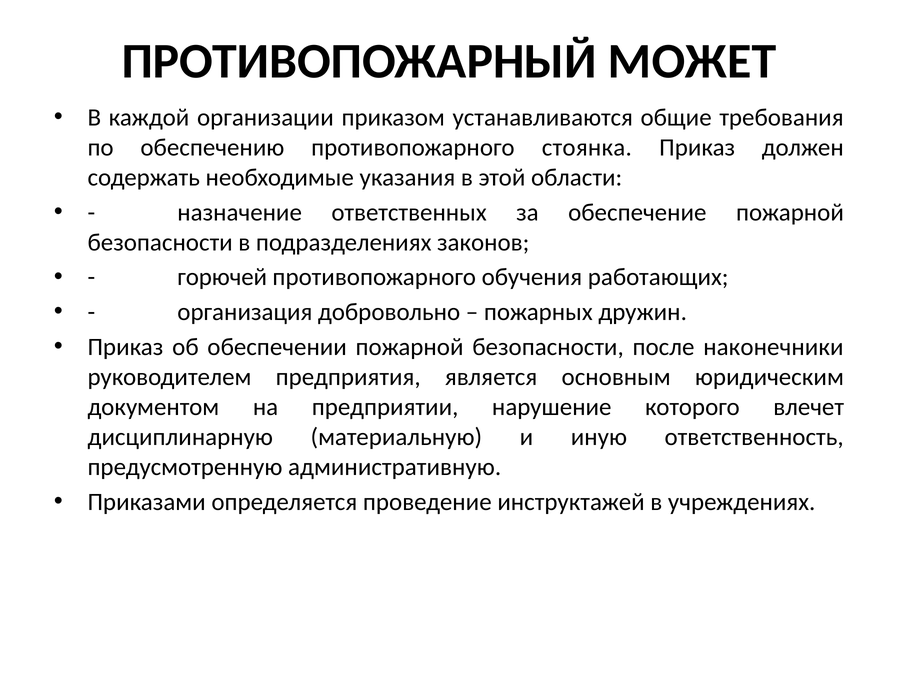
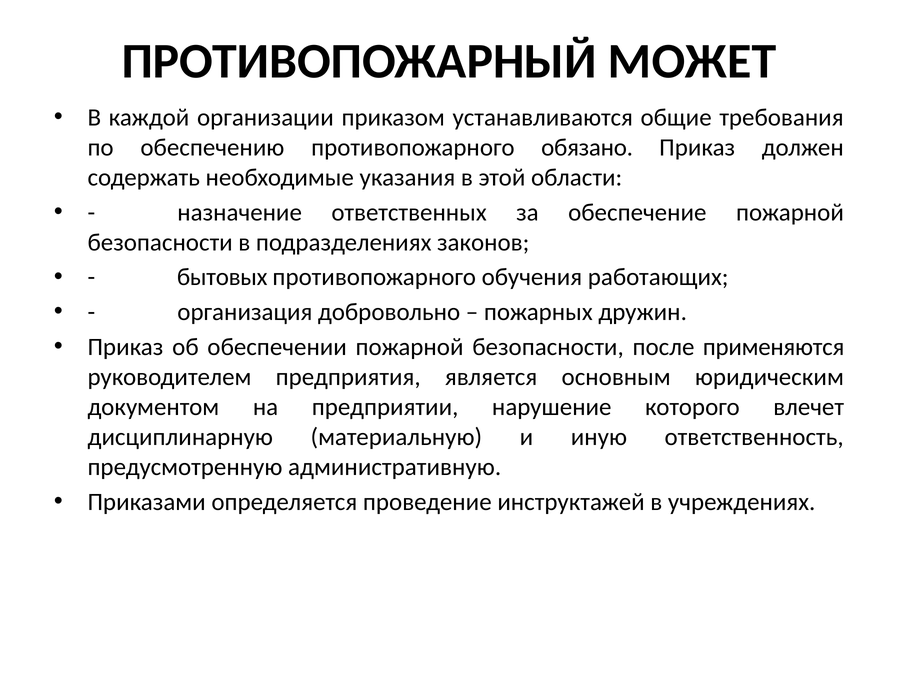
стоянка: стоянка -> обязано
горючей: горючей -> бытовых
наконечники: наконечники -> применяются
